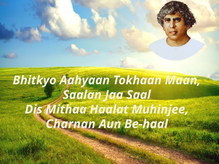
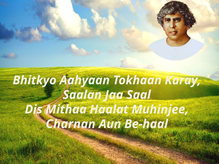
Maan: Maan -> Karay
